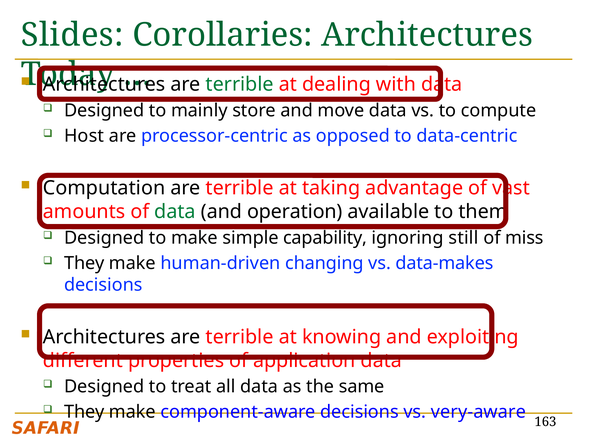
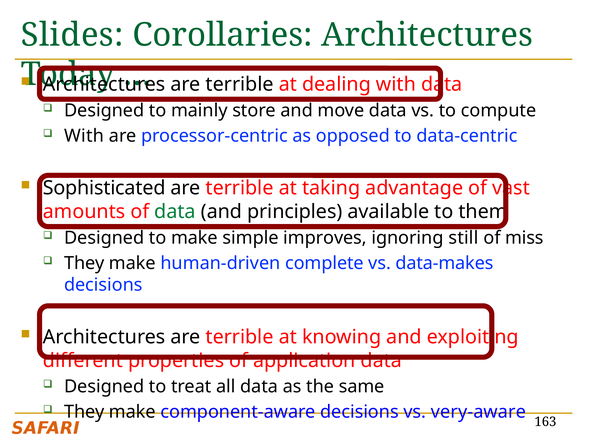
terrible at (240, 84) colour: green -> black
Host at (84, 136): Host -> With
Computation: Computation -> Sophisticated
operation: operation -> principles
capability: capability -> improves
changing: changing -> complete
